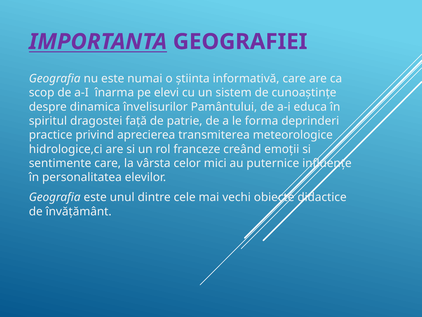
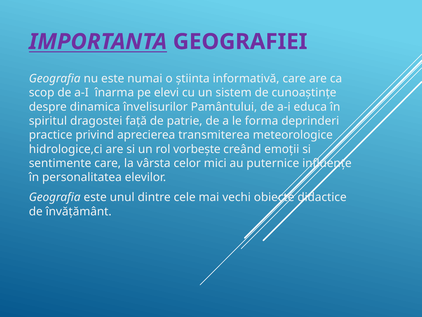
franceze: franceze -> vorbește
